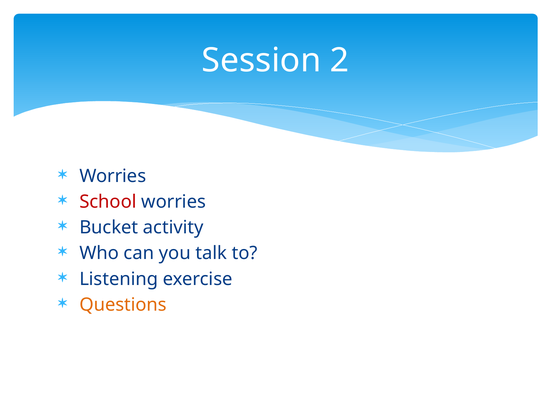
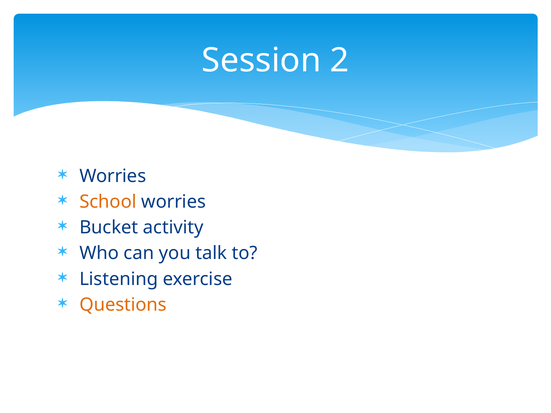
School colour: red -> orange
